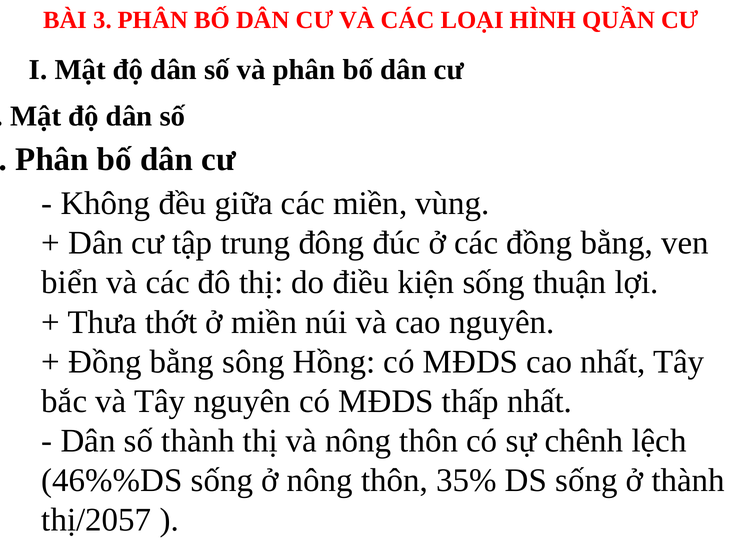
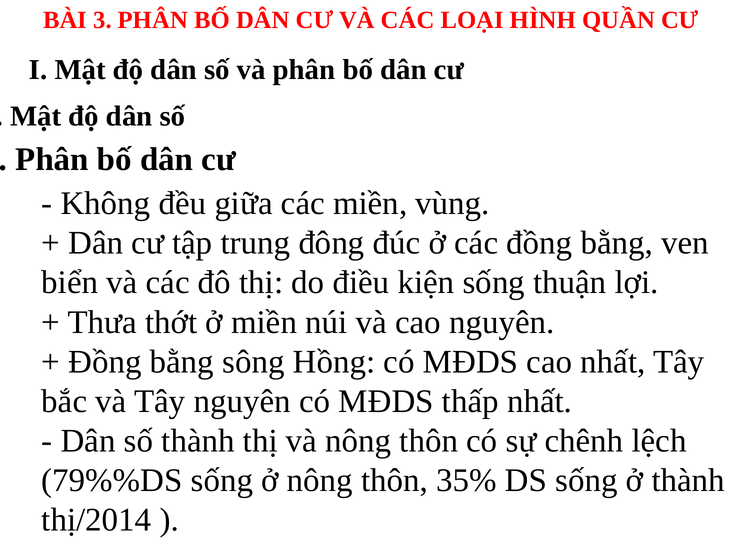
46%%DS: 46%%DS -> 79%%DS
thị/2057: thị/2057 -> thị/2014
